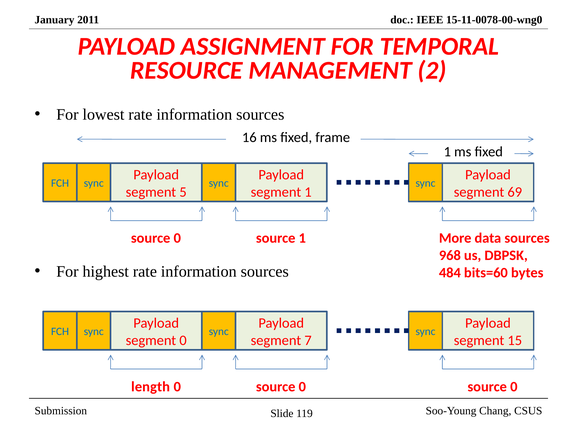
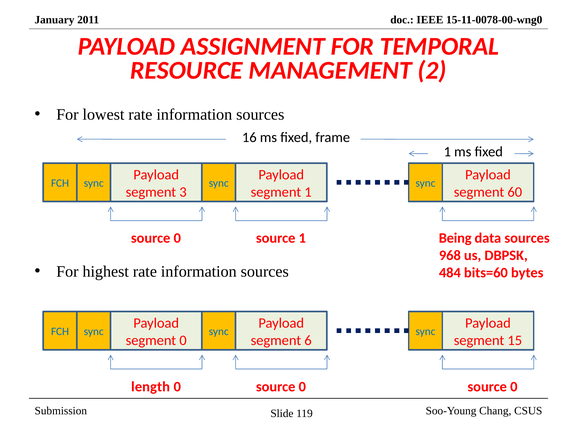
5: 5 -> 3
69: 69 -> 60
More: More -> Being
7: 7 -> 6
